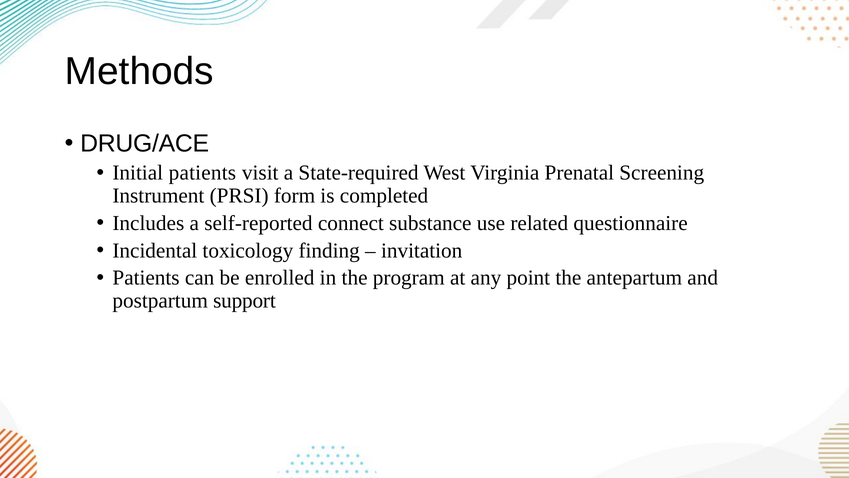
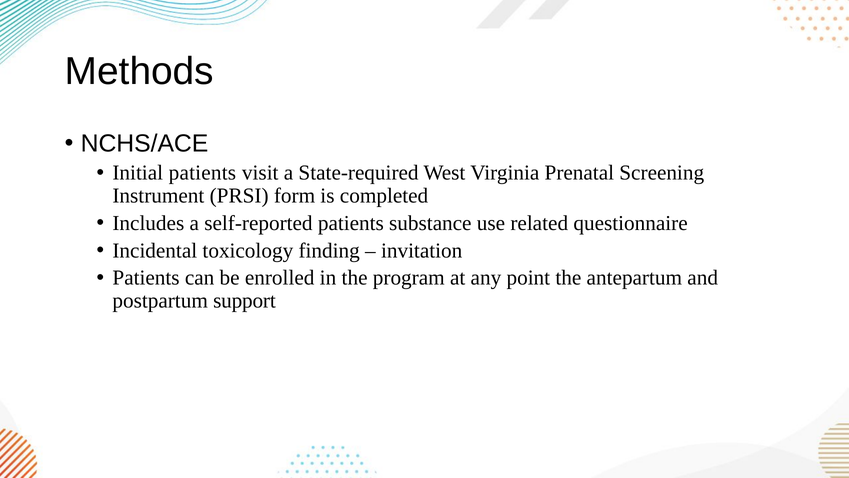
DRUG/ACE: DRUG/ACE -> NCHS/ACE
self-reported connect: connect -> patients
